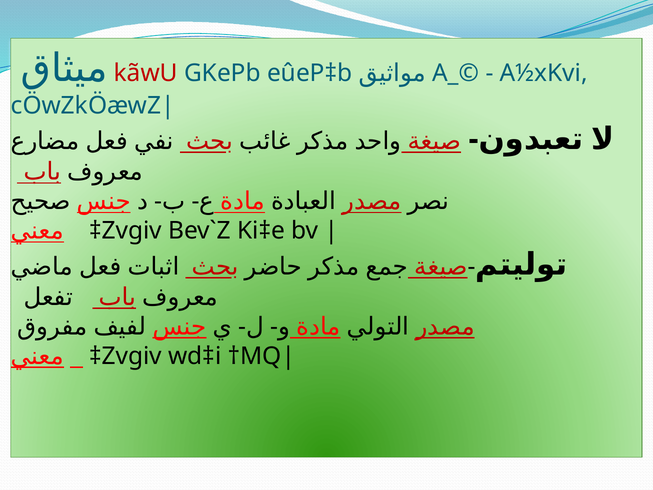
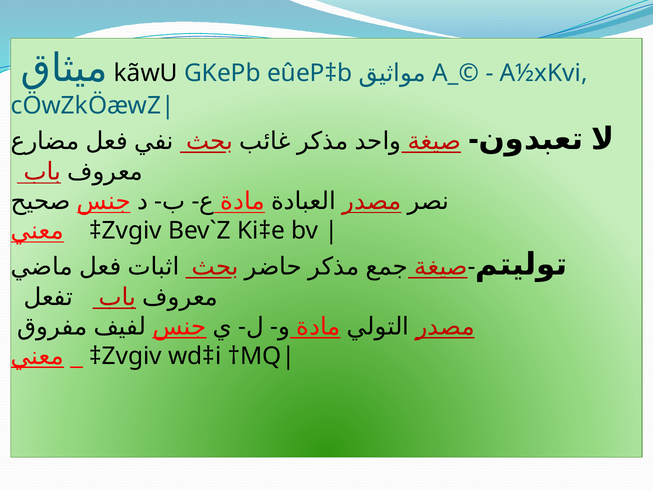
kãwU colour: red -> black
